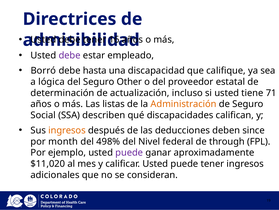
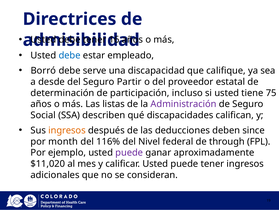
debe at (70, 55) colour: purple -> blue
hasta: hasta -> serve
lógica: lógica -> desde
Other: Other -> Partir
actualización: actualización -> participación
71: 71 -> 75
Administración colour: orange -> purple
498%: 498% -> 116%
